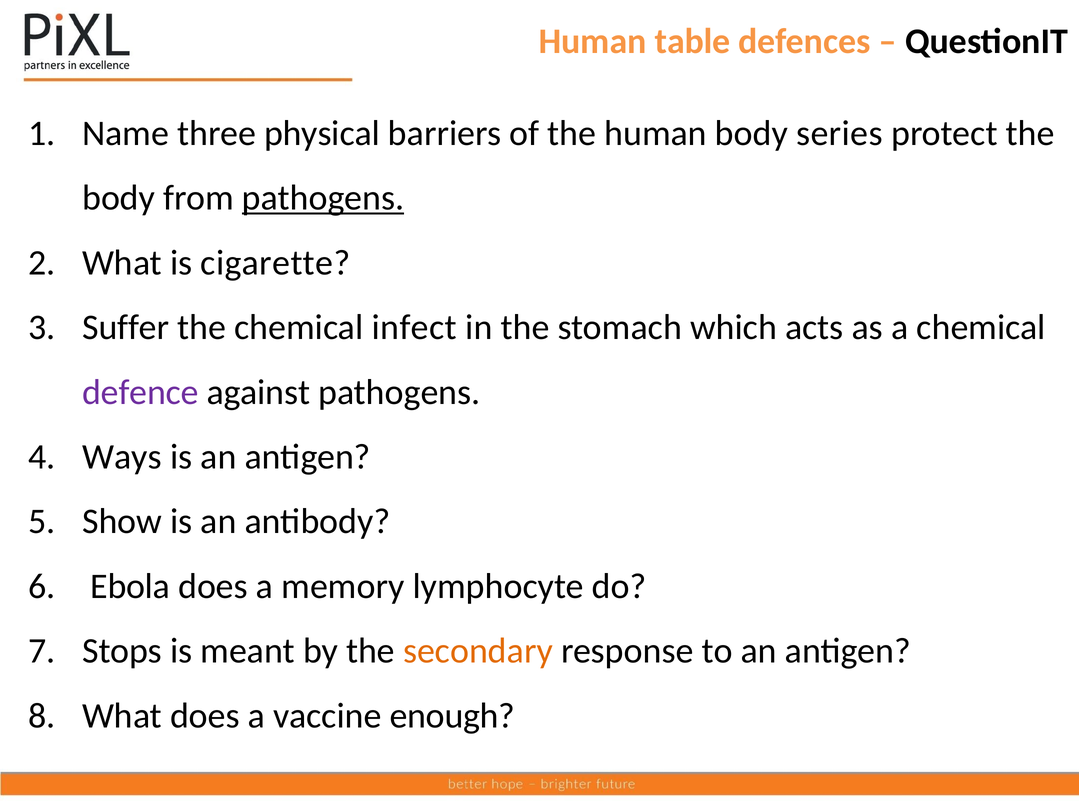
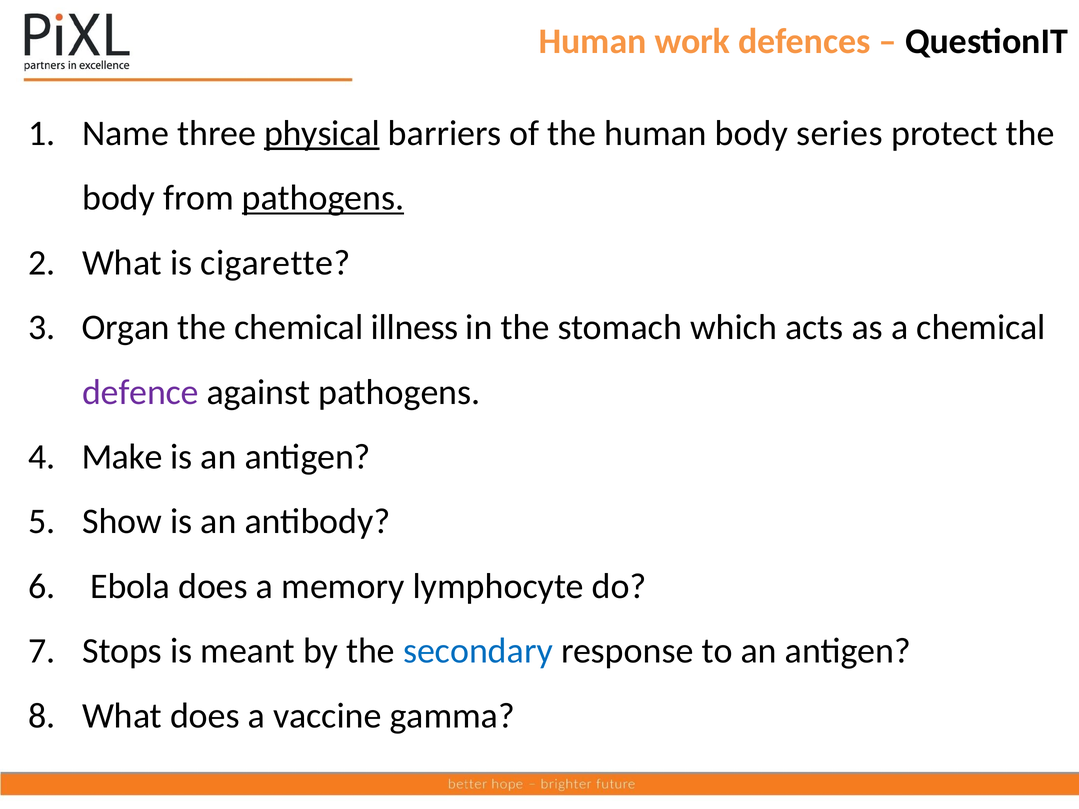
table: table -> work
physical underline: none -> present
Suffer: Suffer -> Organ
infect: infect -> illness
Ways: Ways -> Make
secondary colour: orange -> blue
enough: enough -> gamma
